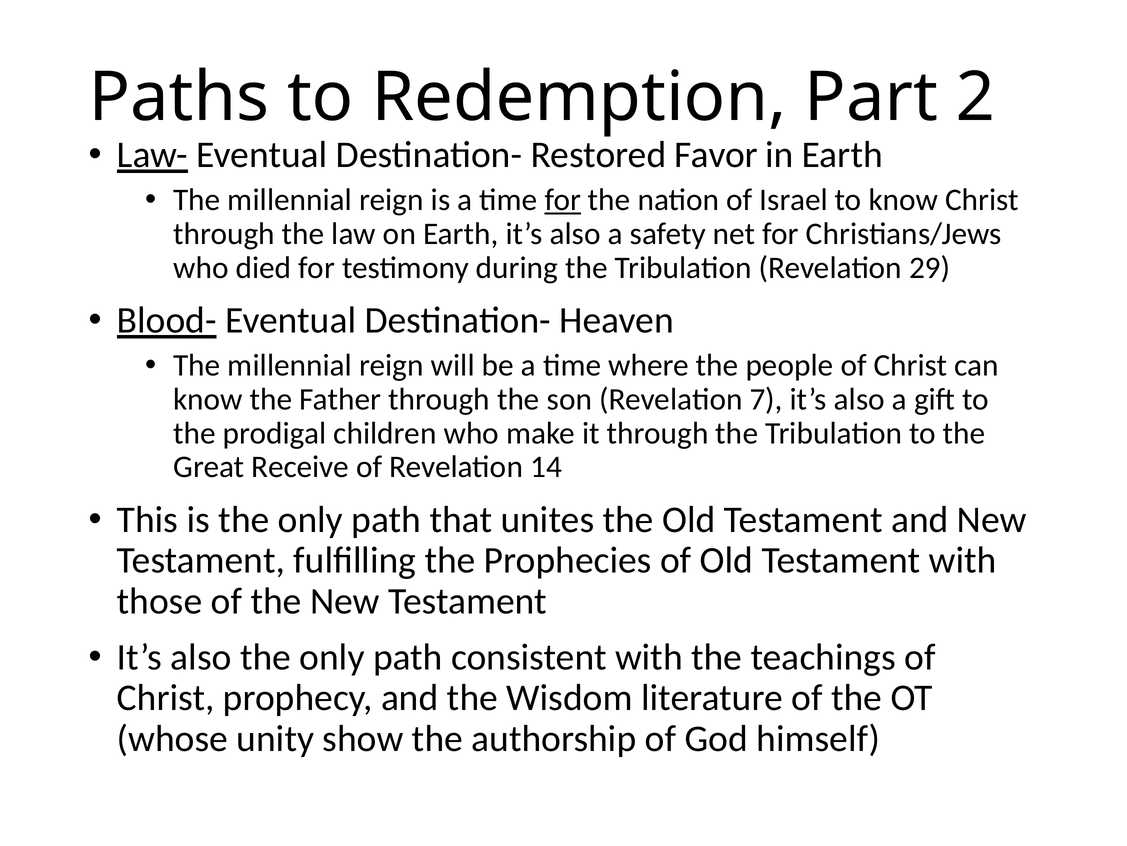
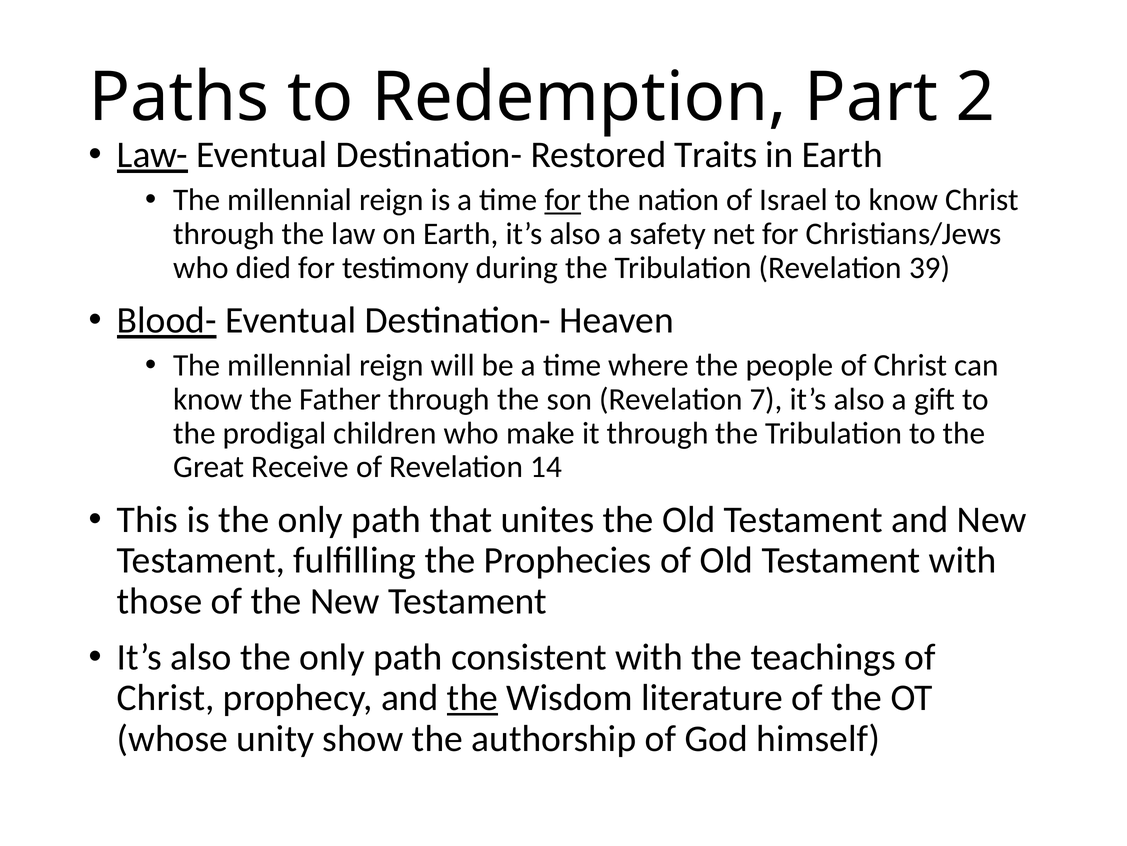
Favor: Favor -> Traits
29: 29 -> 39
the at (472, 697) underline: none -> present
